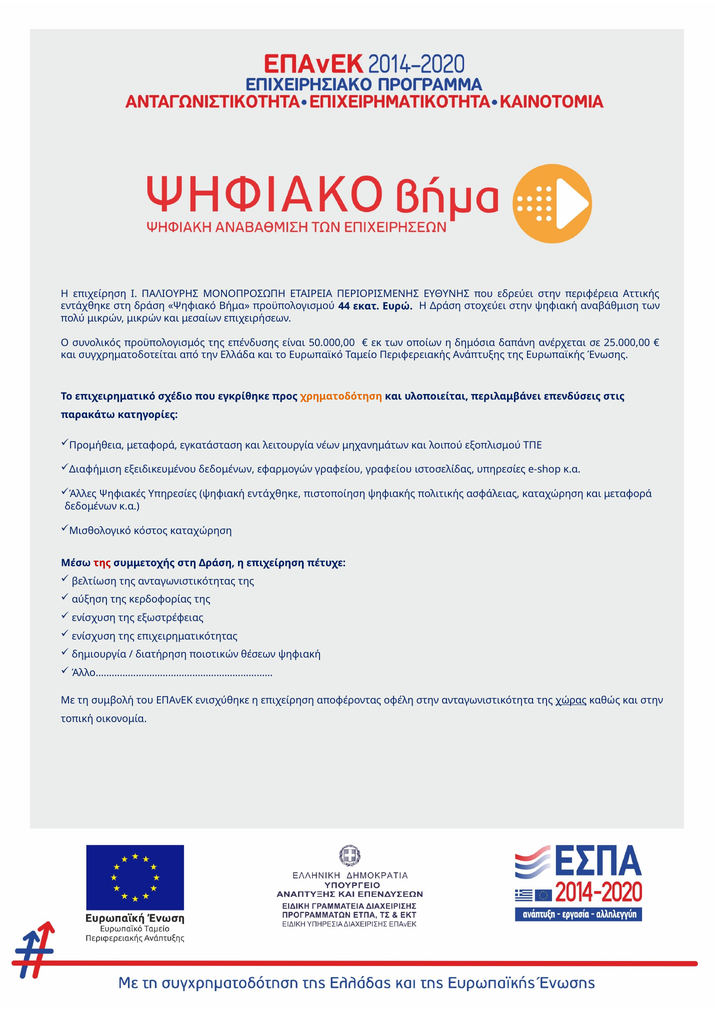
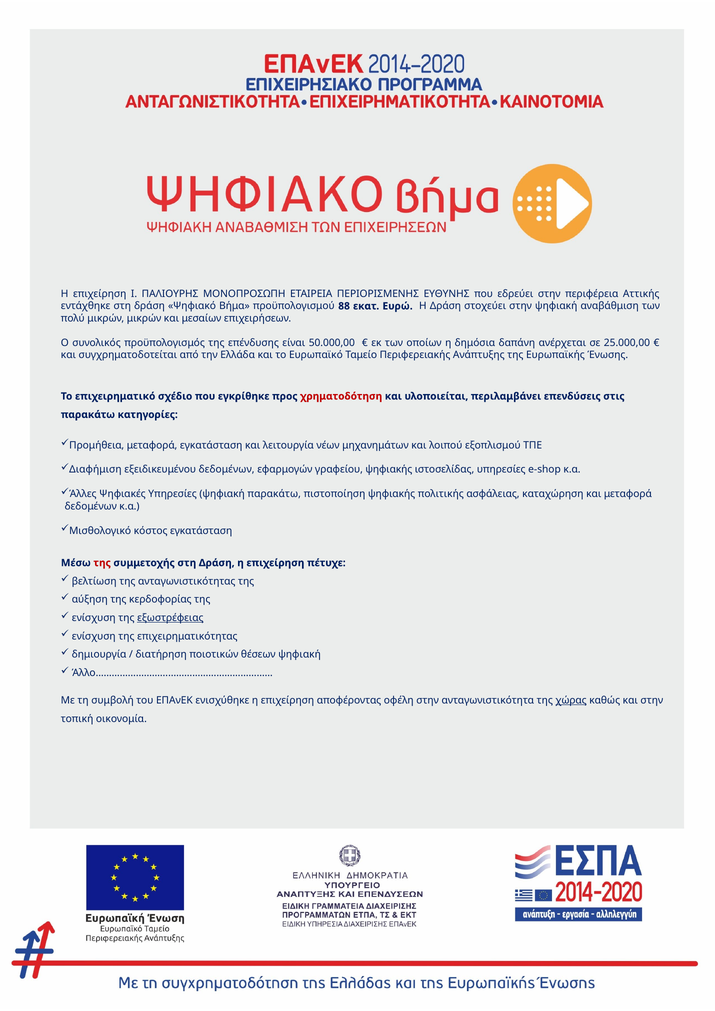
44: 44 -> 88
χρηματοδότηση colour: orange -> red
γραφείου γραφείου: γραφείου -> ψηφιακής
ψηφιακή εντάχθηκε: εντάχθηκε -> παρακάτω
κόστος καταχώρηση: καταχώρηση -> εγκατάσταση
εξωστρέφειας underline: none -> present
